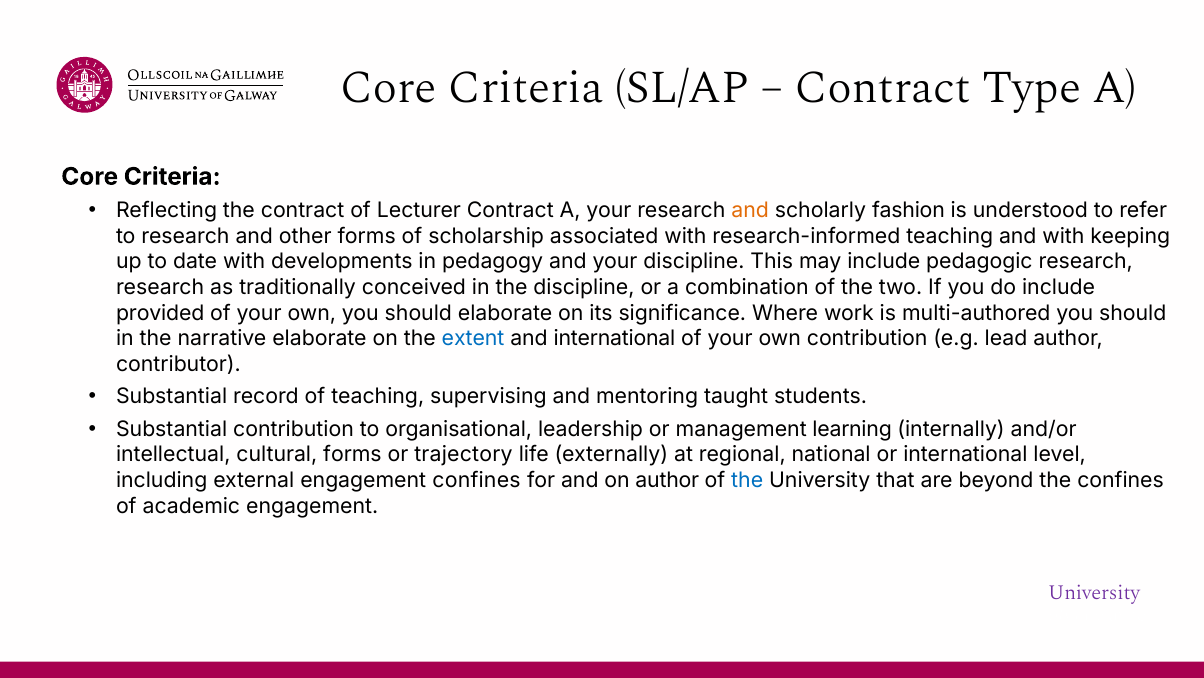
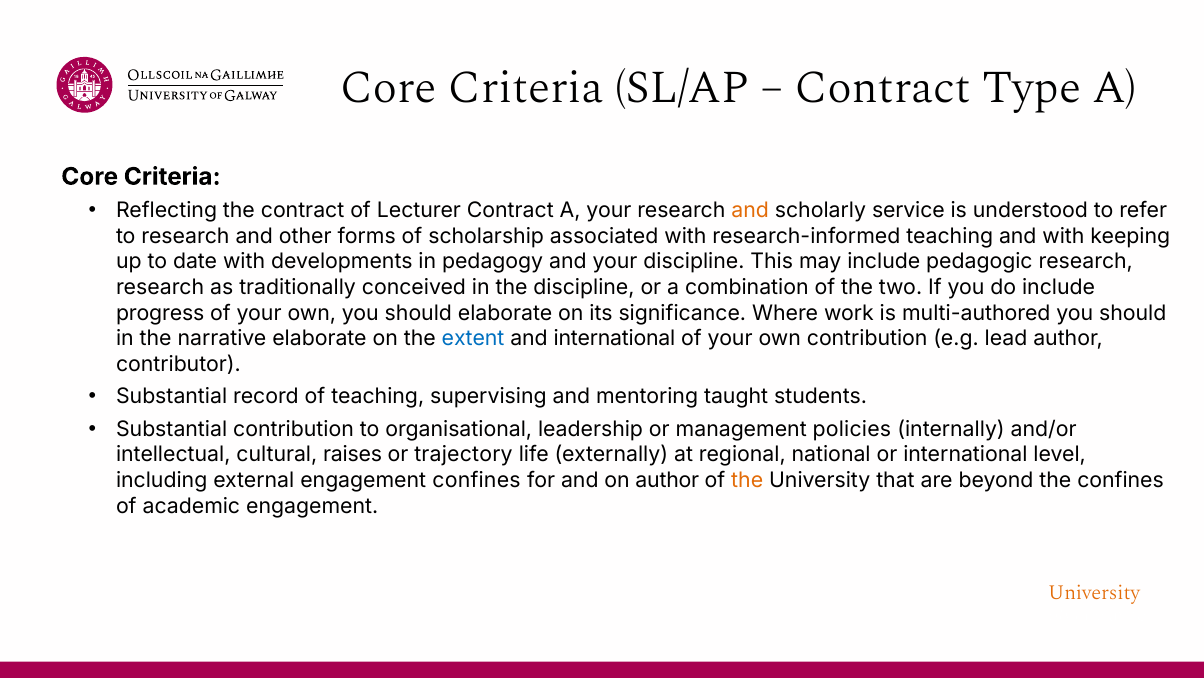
fashion: fashion -> service
provided: provided -> progress
learning: learning -> policies
cultural forms: forms -> raises
the at (747, 480) colour: blue -> orange
University at (1094, 592) colour: purple -> orange
